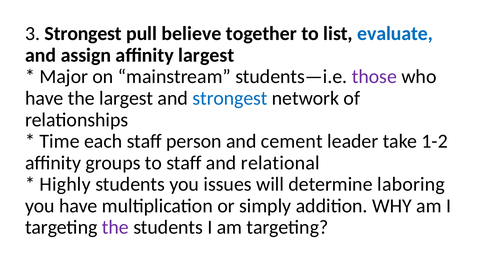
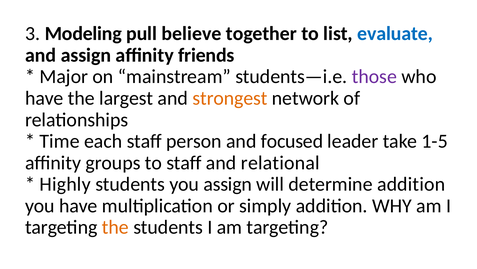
3 Strongest: Strongest -> Modeling
affinity largest: largest -> friends
strongest at (230, 98) colour: blue -> orange
cement: cement -> focused
1-2: 1-2 -> 1-5
you issues: issues -> assign
determine laboring: laboring -> addition
the at (115, 227) colour: purple -> orange
